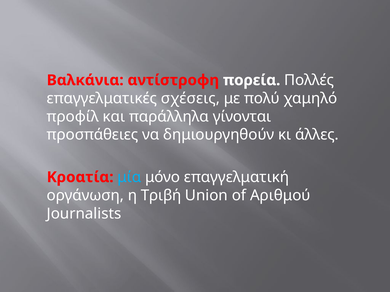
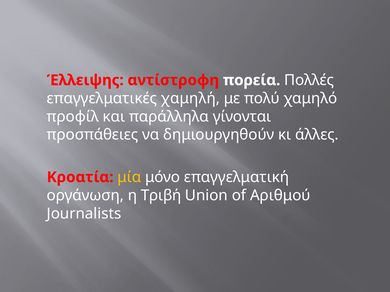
Βαλκάνια: Βαλκάνια -> Έλλειψης
σχέσεις: σχέσεις -> χαμηλή
μία colour: light blue -> yellow
